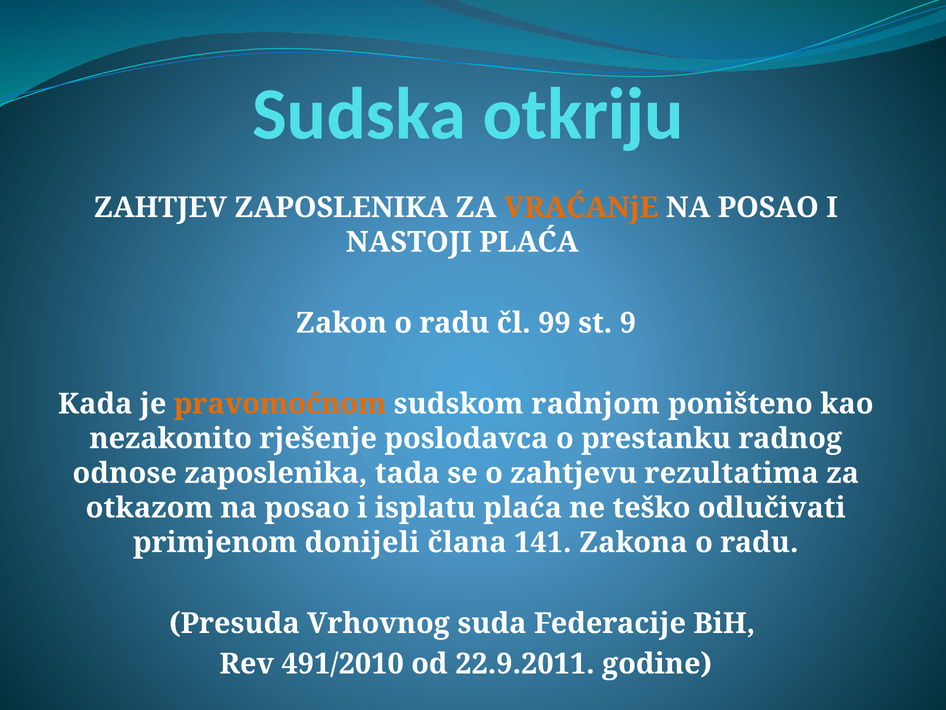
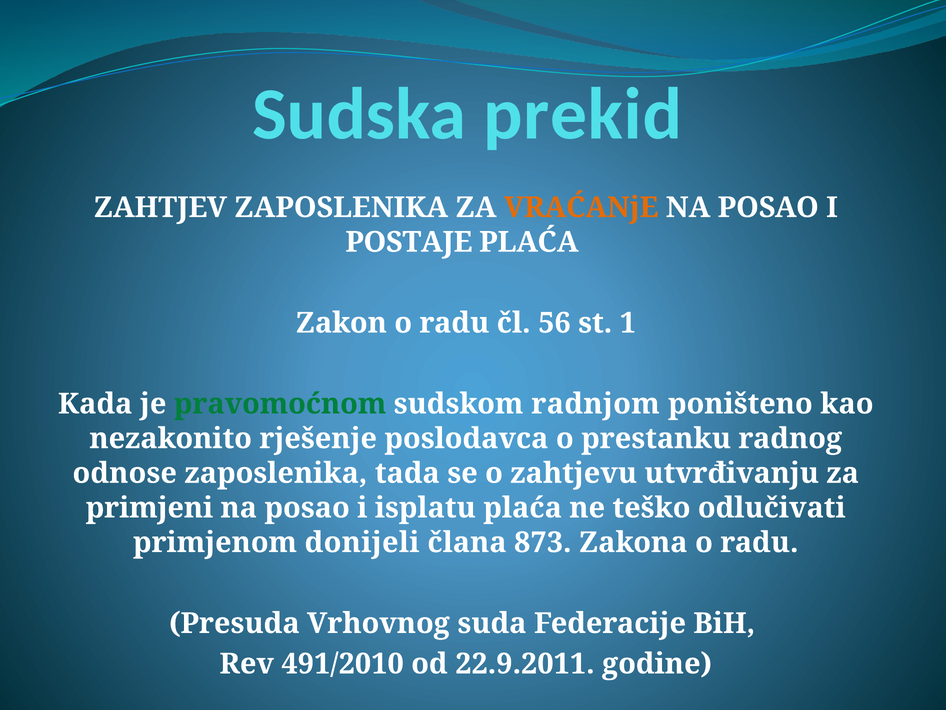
otkriju: otkriju -> prekid
NASTOJI: NASTOJI -> POSTAJE
99: 99 -> 56
9: 9 -> 1
pravomoćnom colour: orange -> green
rezultatima: rezultatima -> utvrđivanju
otkazom: otkazom -> primjeni
141: 141 -> 873
